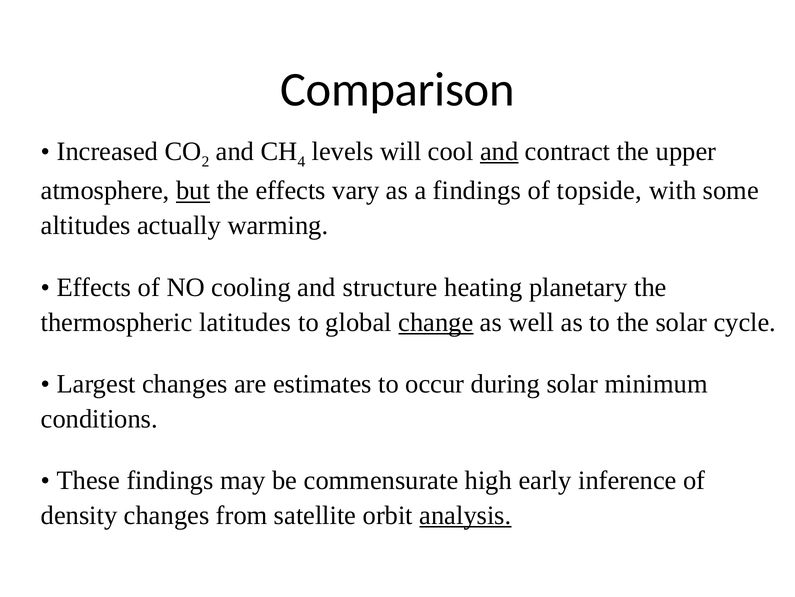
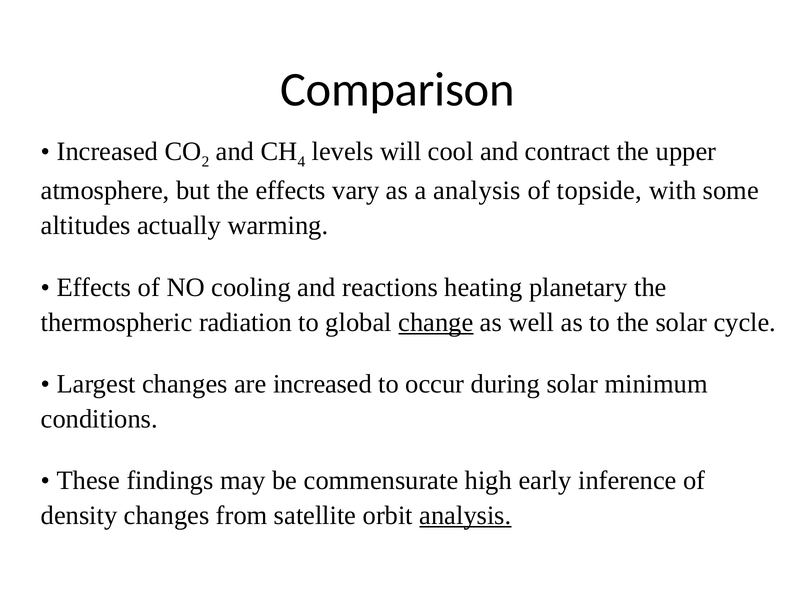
and at (499, 151) underline: present -> none
but underline: present -> none
a findings: findings -> analysis
structure: structure -> reactions
latitudes: latitudes -> radiation
are estimates: estimates -> increased
